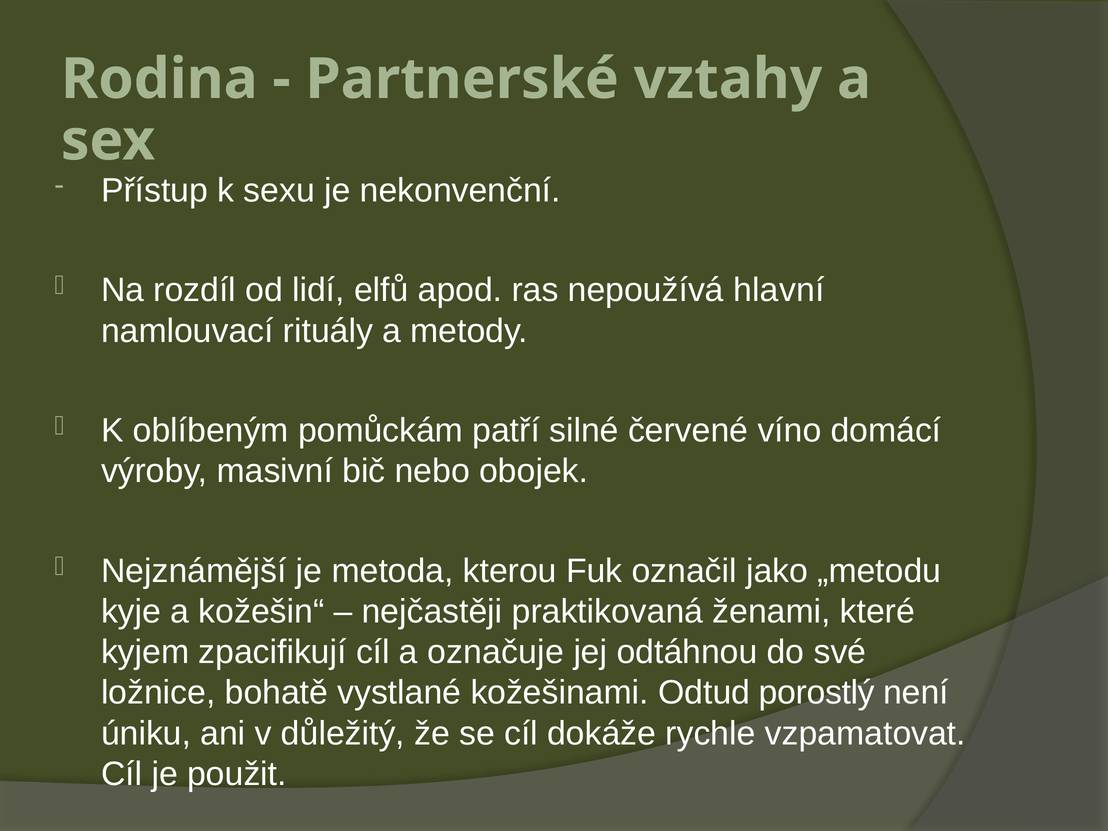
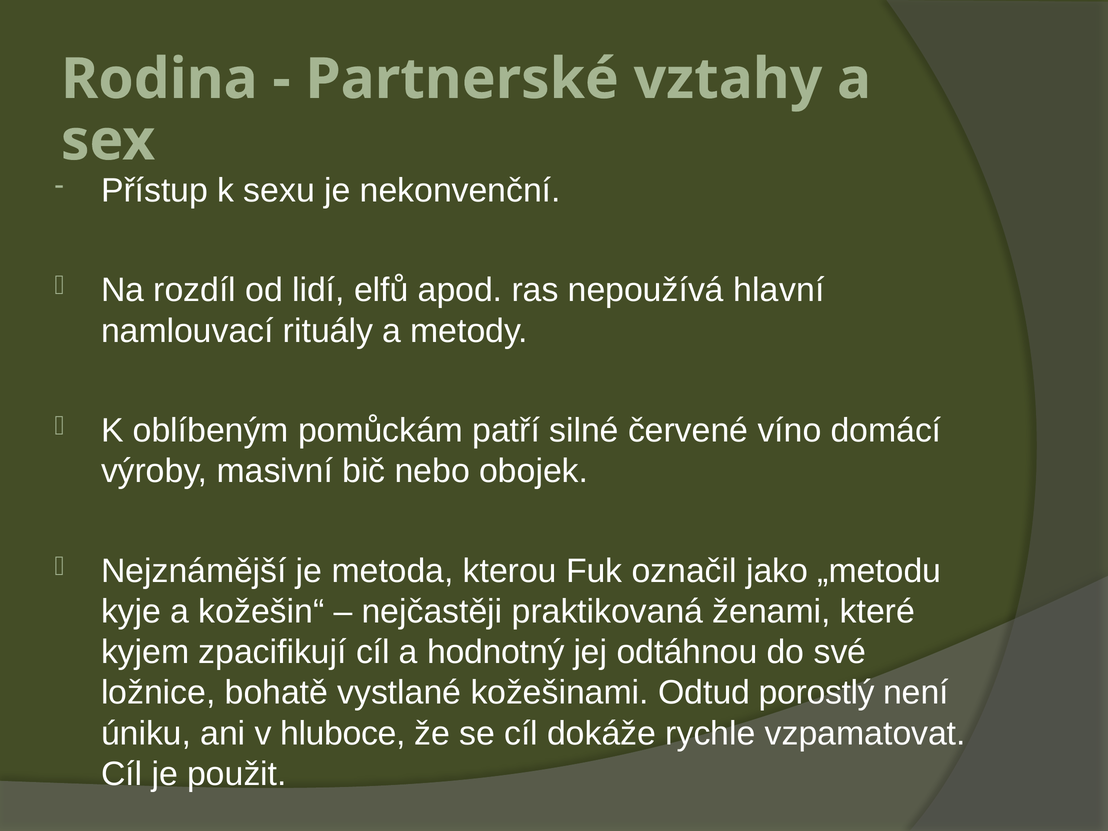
označuje: označuje -> hodnotný
důležitý: důležitý -> hluboce
